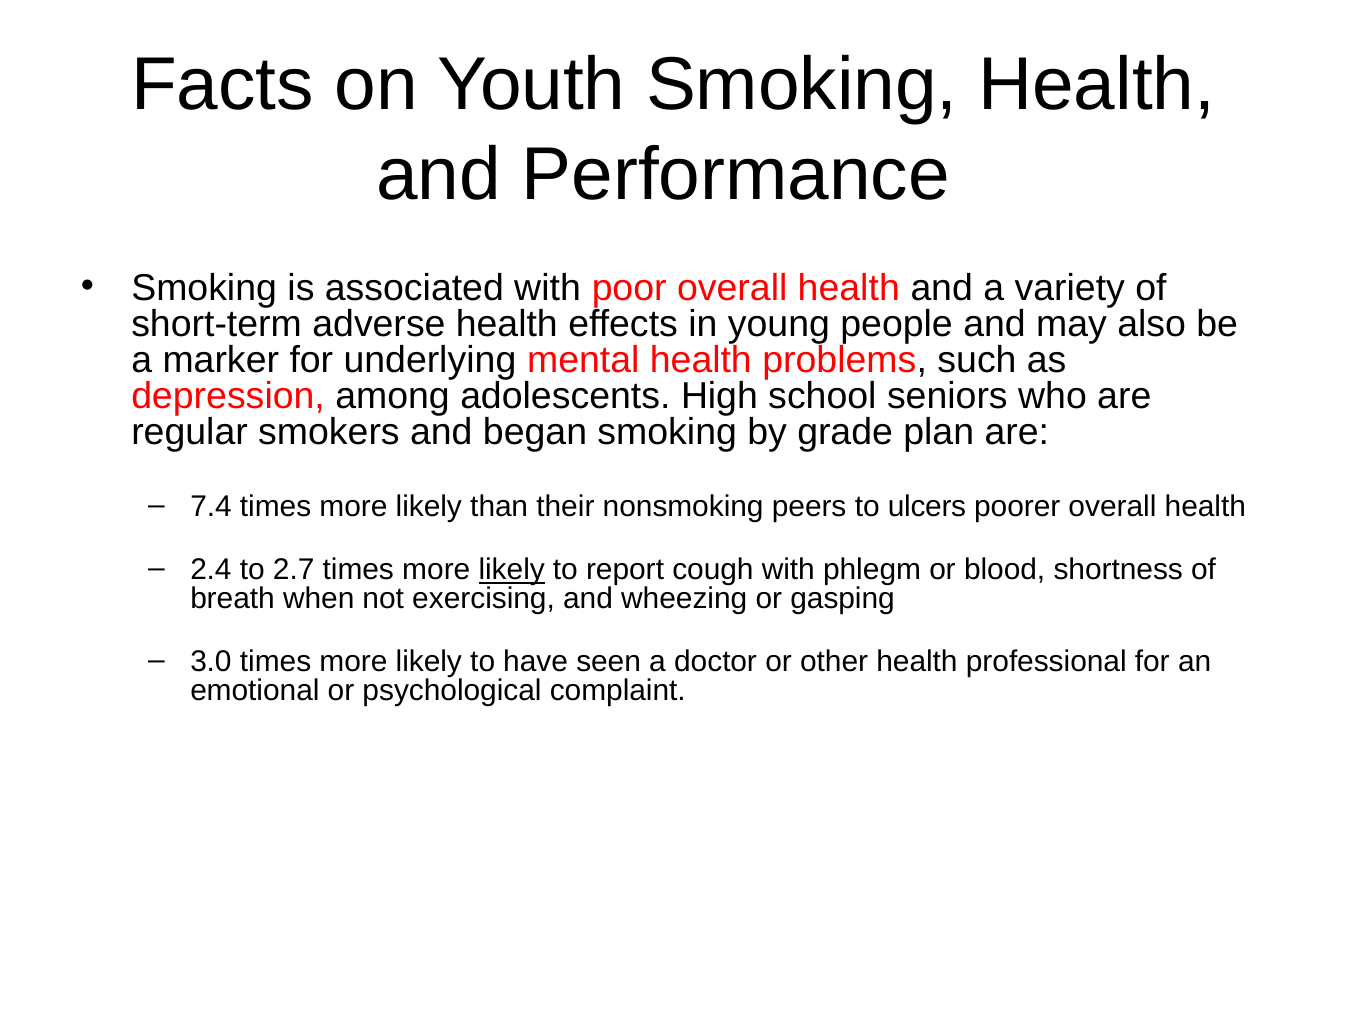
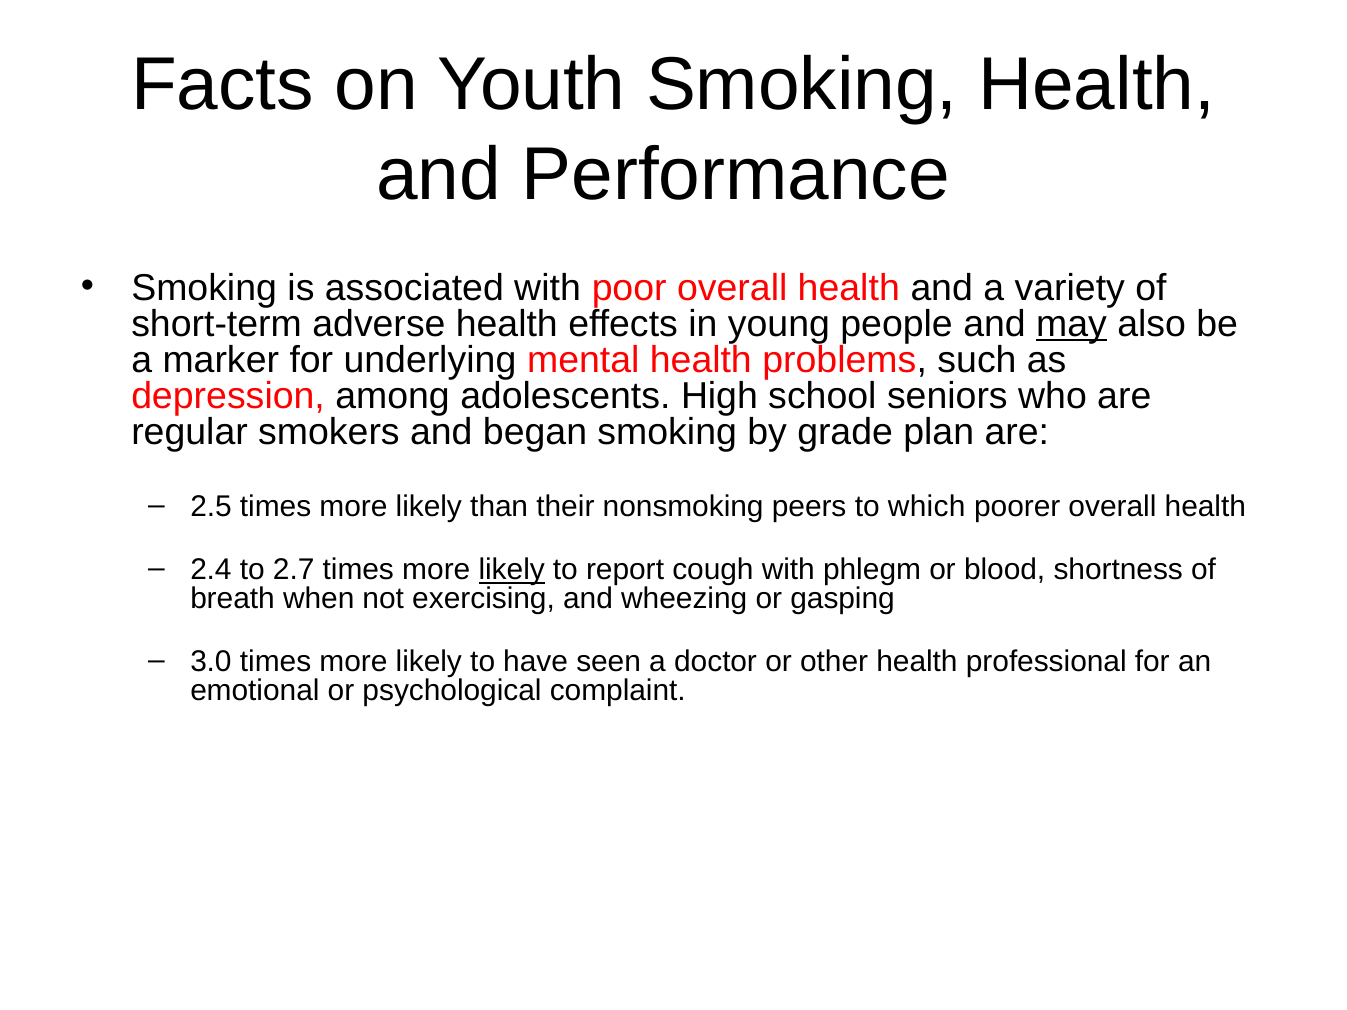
may underline: none -> present
7.4: 7.4 -> 2.5
ulcers: ulcers -> which
